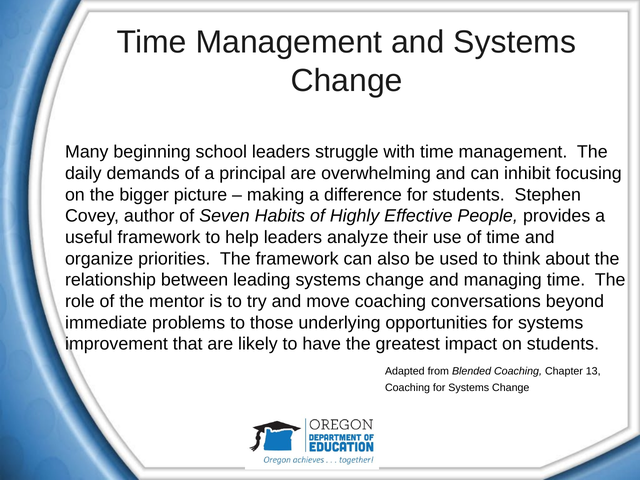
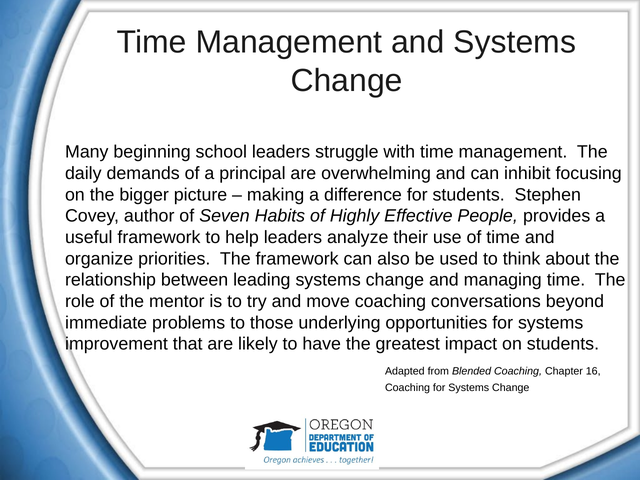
13: 13 -> 16
